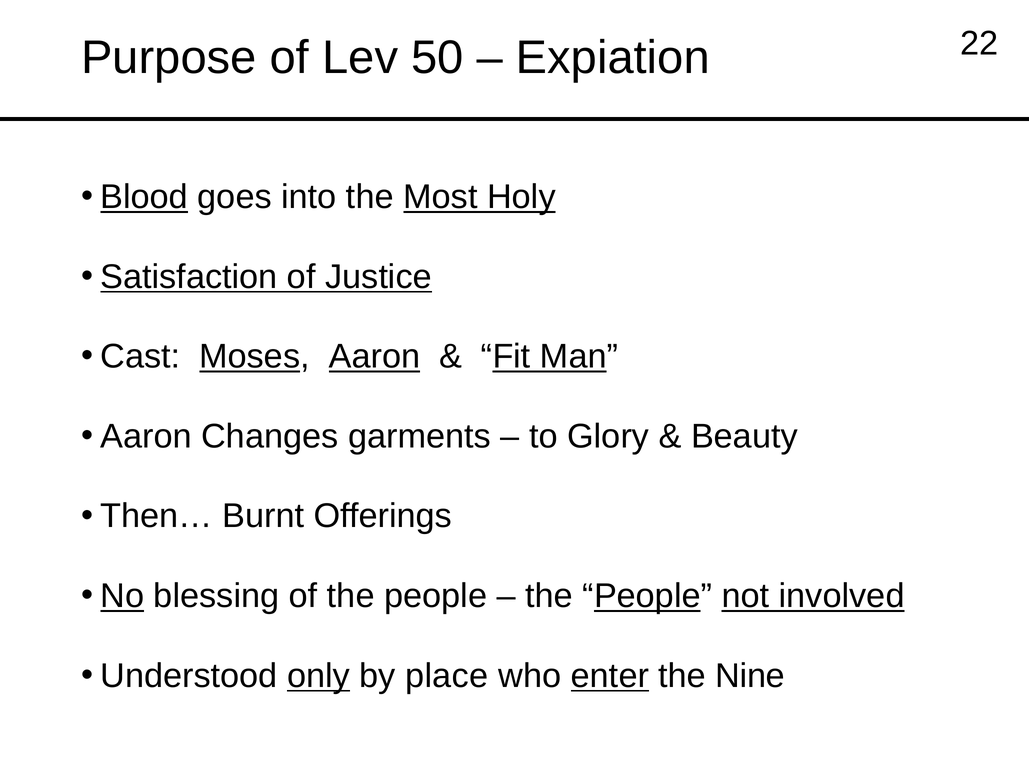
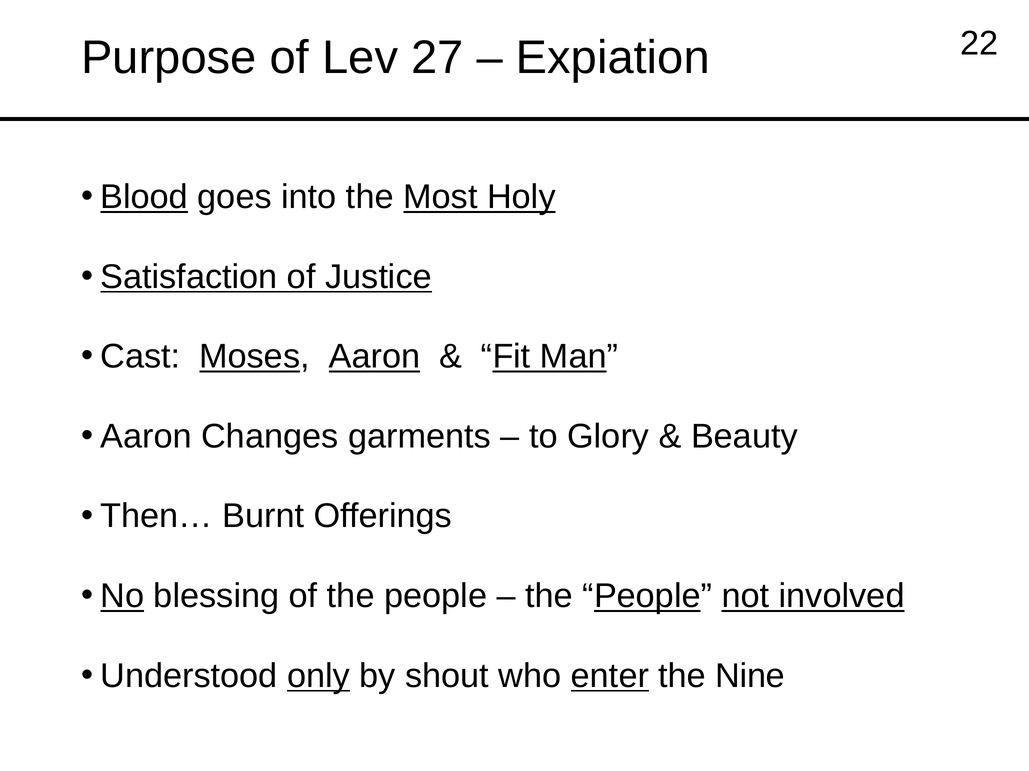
50: 50 -> 27
place: place -> shout
